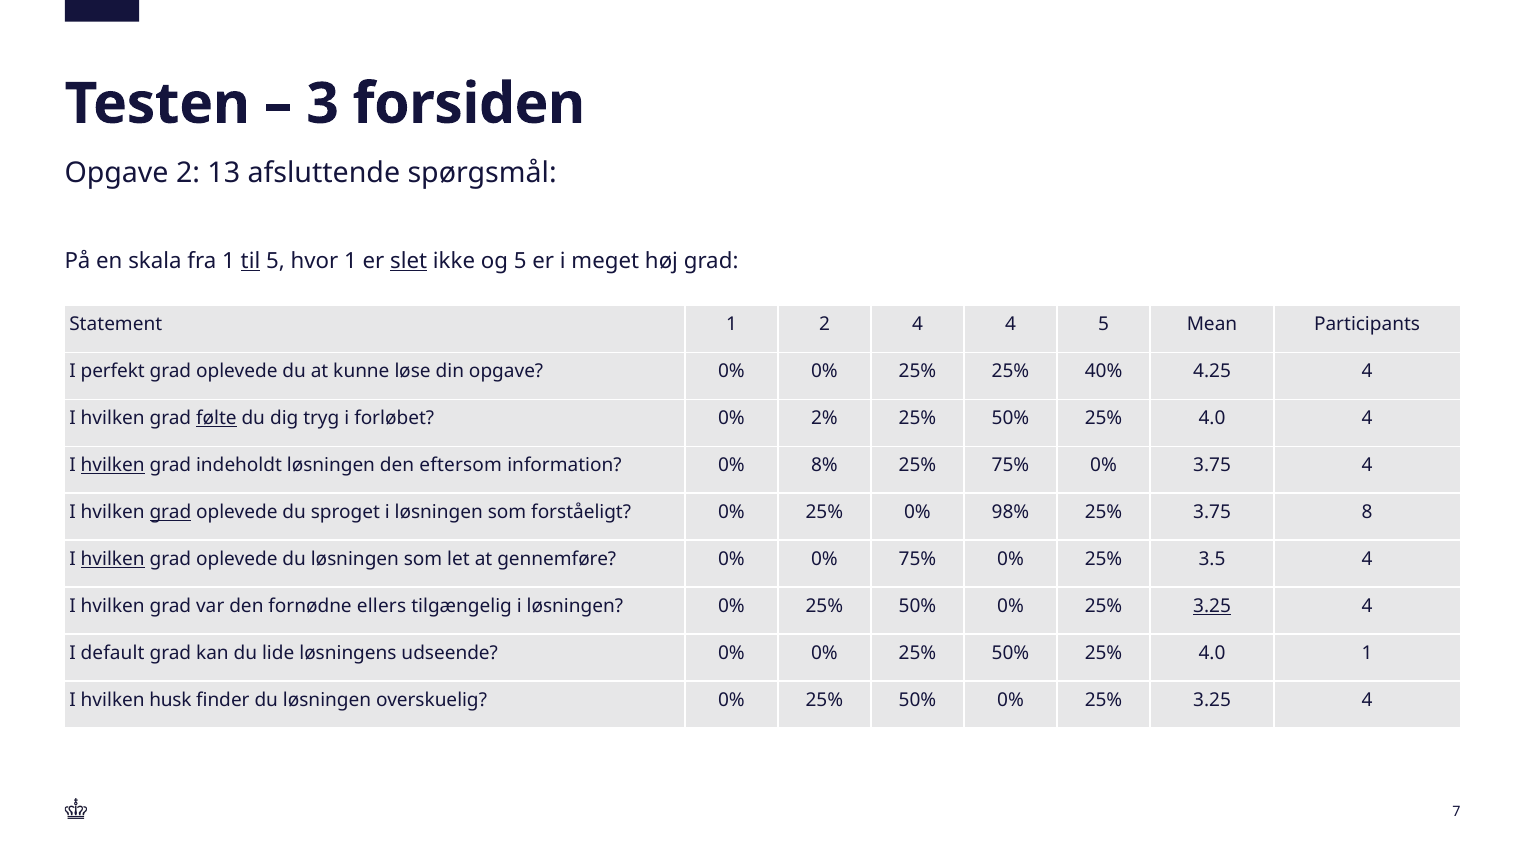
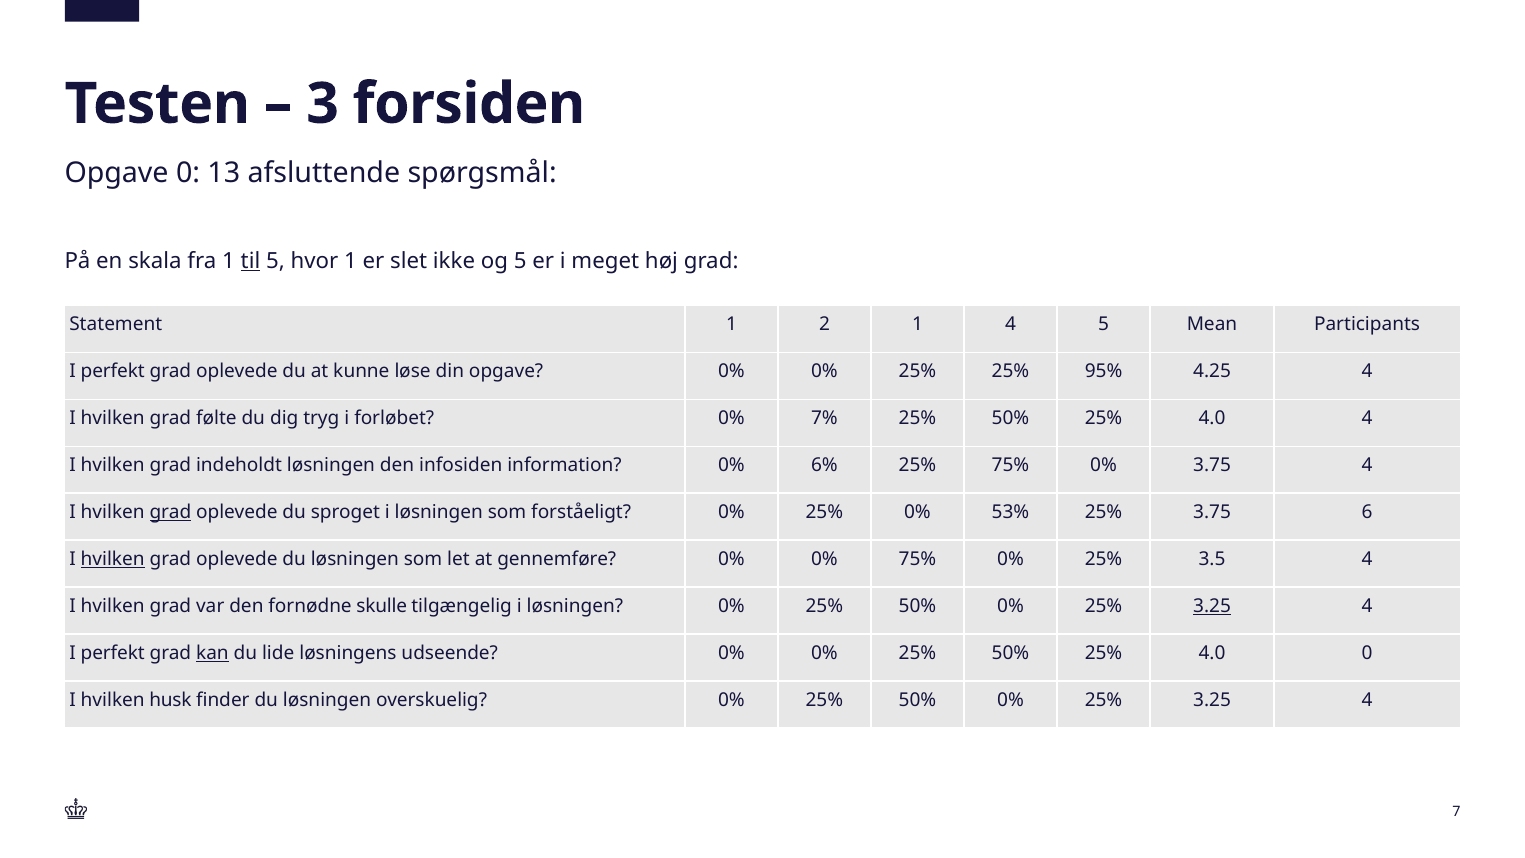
Opgave 2: 2 -> 0
slet underline: present -> none
2 4: 4 -> 1
40%: 40% -> 95%
følte underline: present -> none
2%: 2% -> 7%
hvilken at (113, 465) underline: present -> none
eftersom: eftersom -> infosiden
8%: 8% -> 6%
98%: 98% -> 53%
8: 8 -> 6
ellers: ellers -> skulle
default at (113, 653): default -> perfekt
kan underline: none -> present
4.0 1: 1 -> 0
